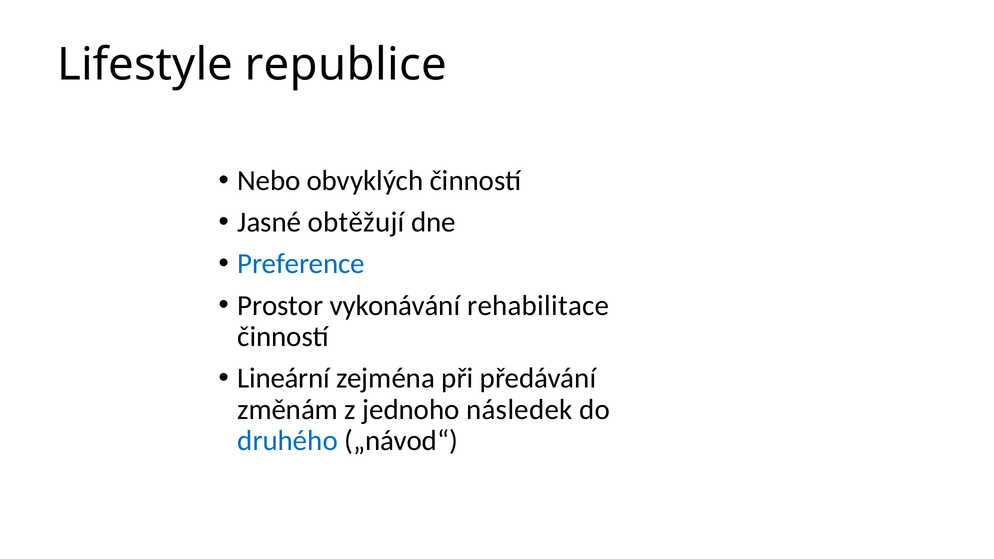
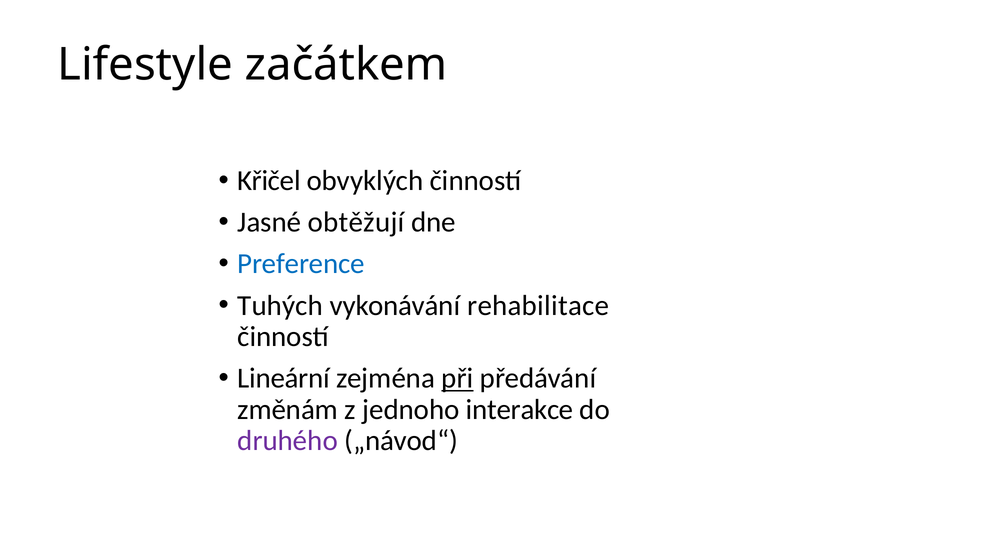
republice: republice -> začátkem
Nebo: Nebo -> Křičel
Prostor: Prostor -> Tuhých
při underline: none -> present
následek: následek -> interakce
druhého colour: blue -> purple
